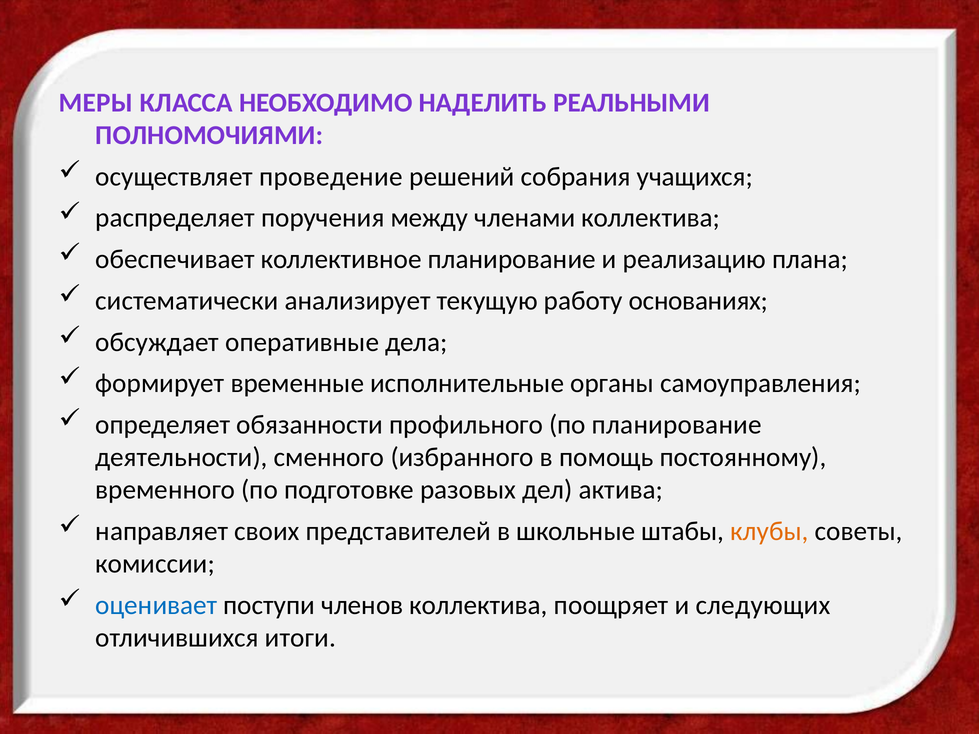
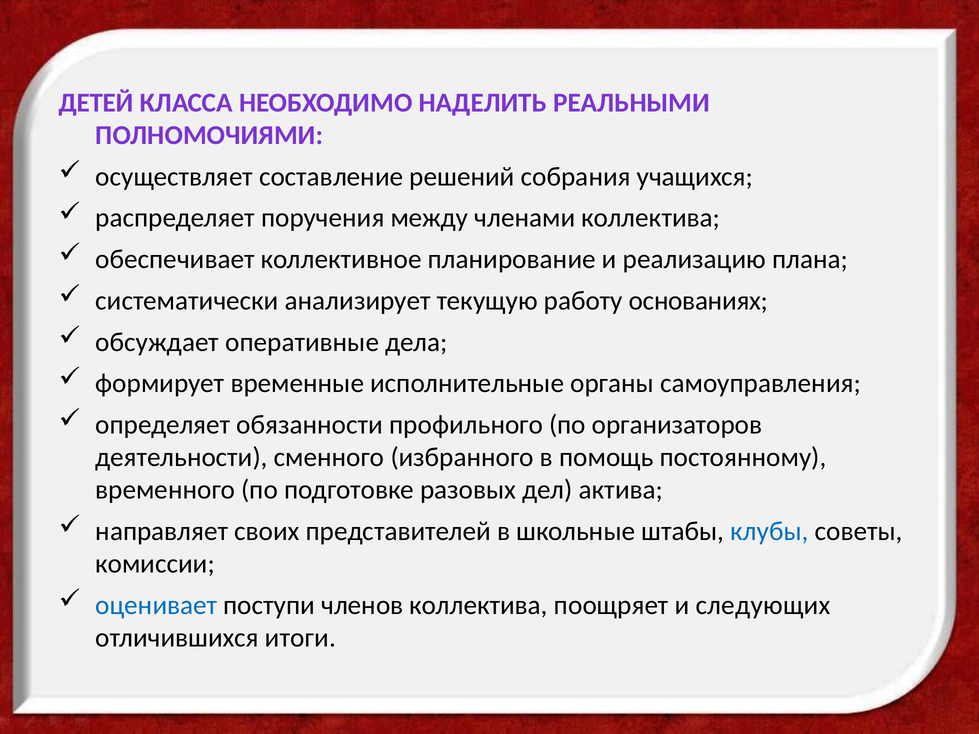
МЕРЫ: МЕРЫ -> ДЕТЕЙ
проведение: проведение -> составление
по планирование: планирование -> организаторов
клубы colour: orange -> blue
